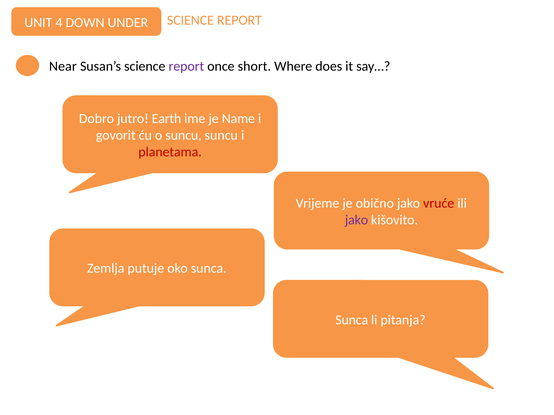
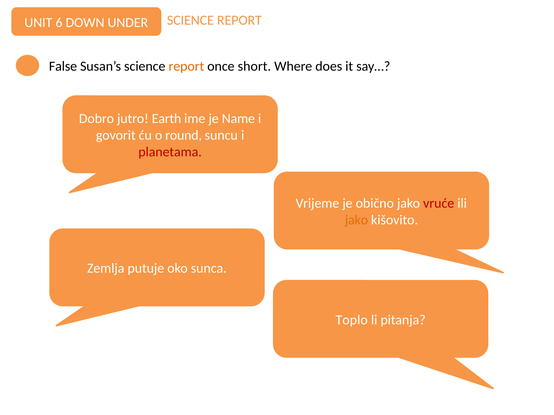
4: 4 -> 6
Near: Near -> False
report at (186, 66) colour: purple -> orange
o suncu: suncu -> round
jako at (356, 220) colour: purple -> orange
Sunca at (352, 320): Sunca -> Toplo
